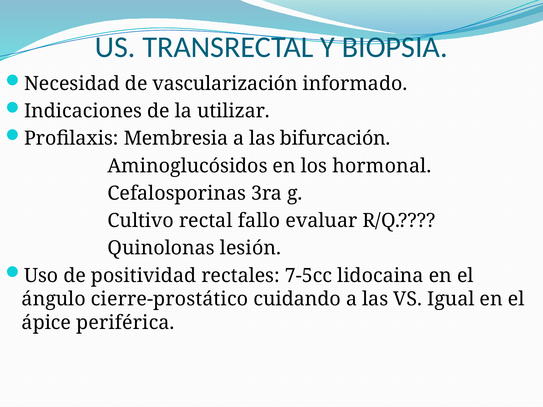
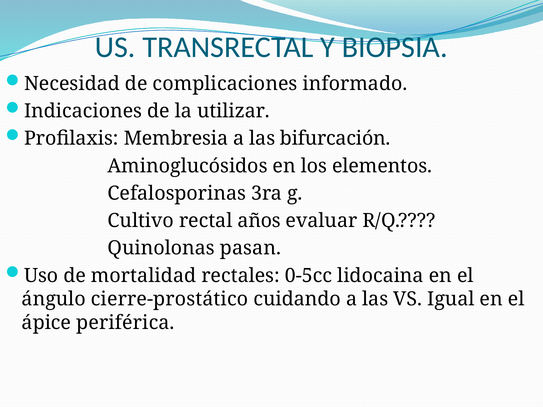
vascularización: vascularización -> complicaciones
hormonal: hormonal -> elementos
fallo: fallo -> años
lesión: lesión -> pasan
positividad: positividad -> mortalidad
7-5cc: 7-5cc -> 0-5cc
